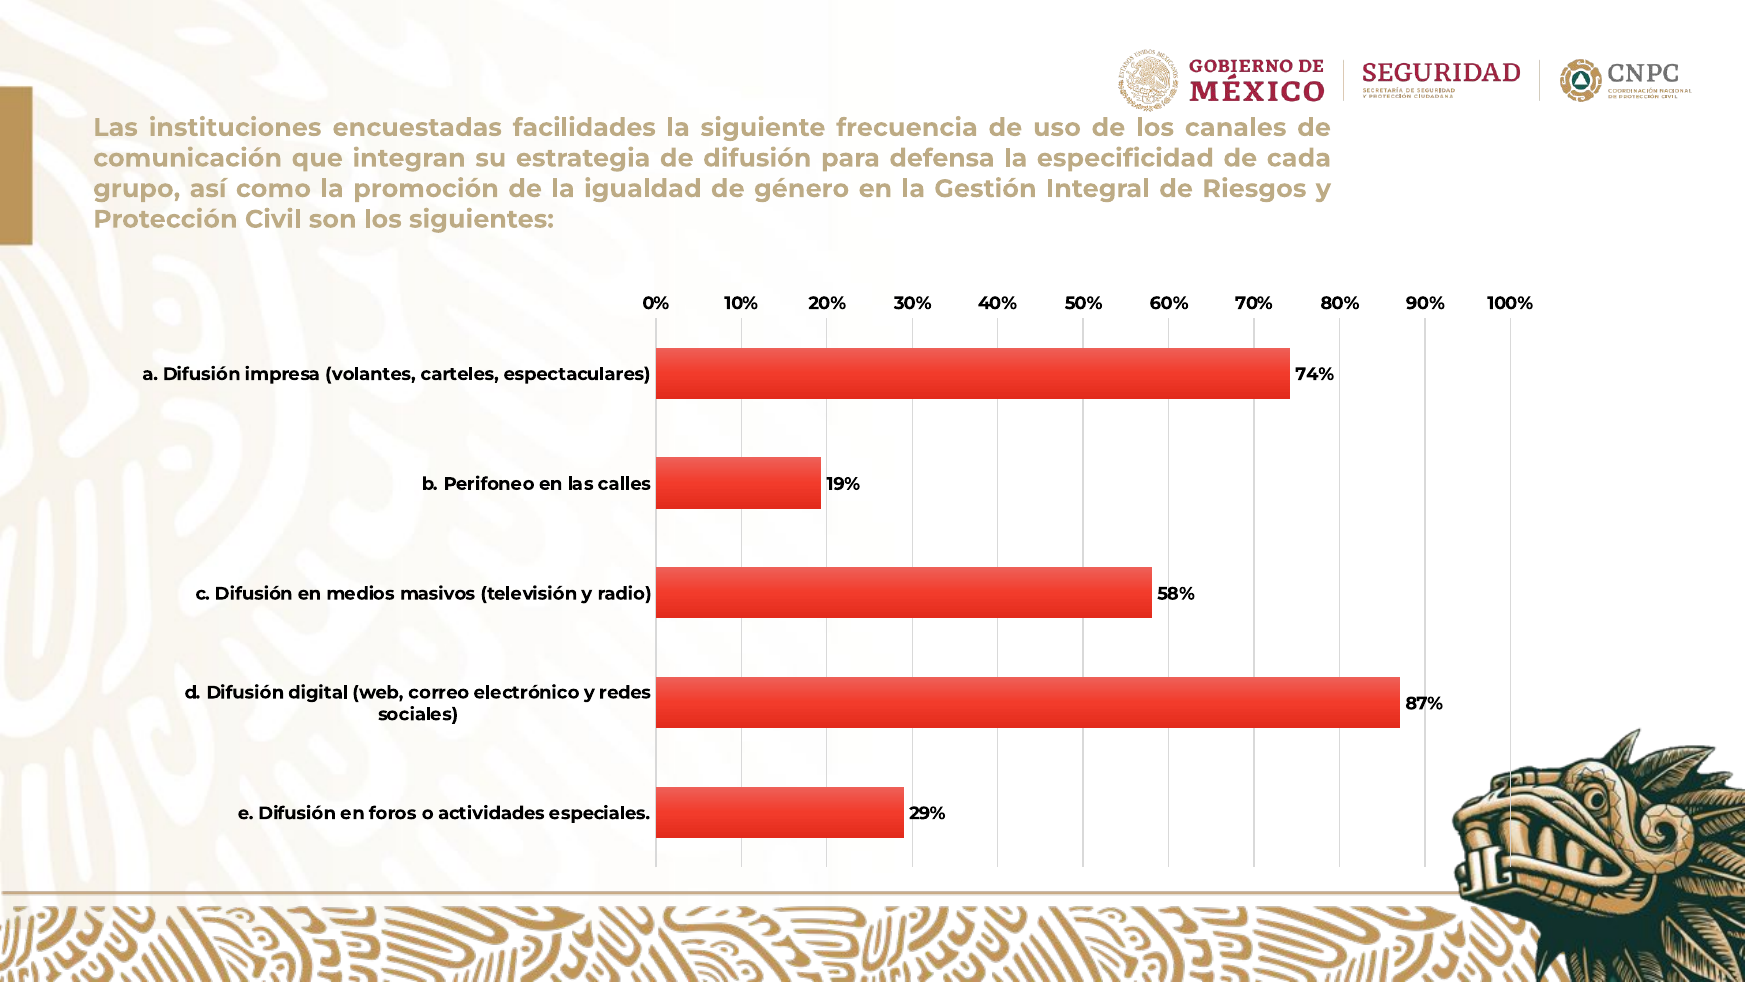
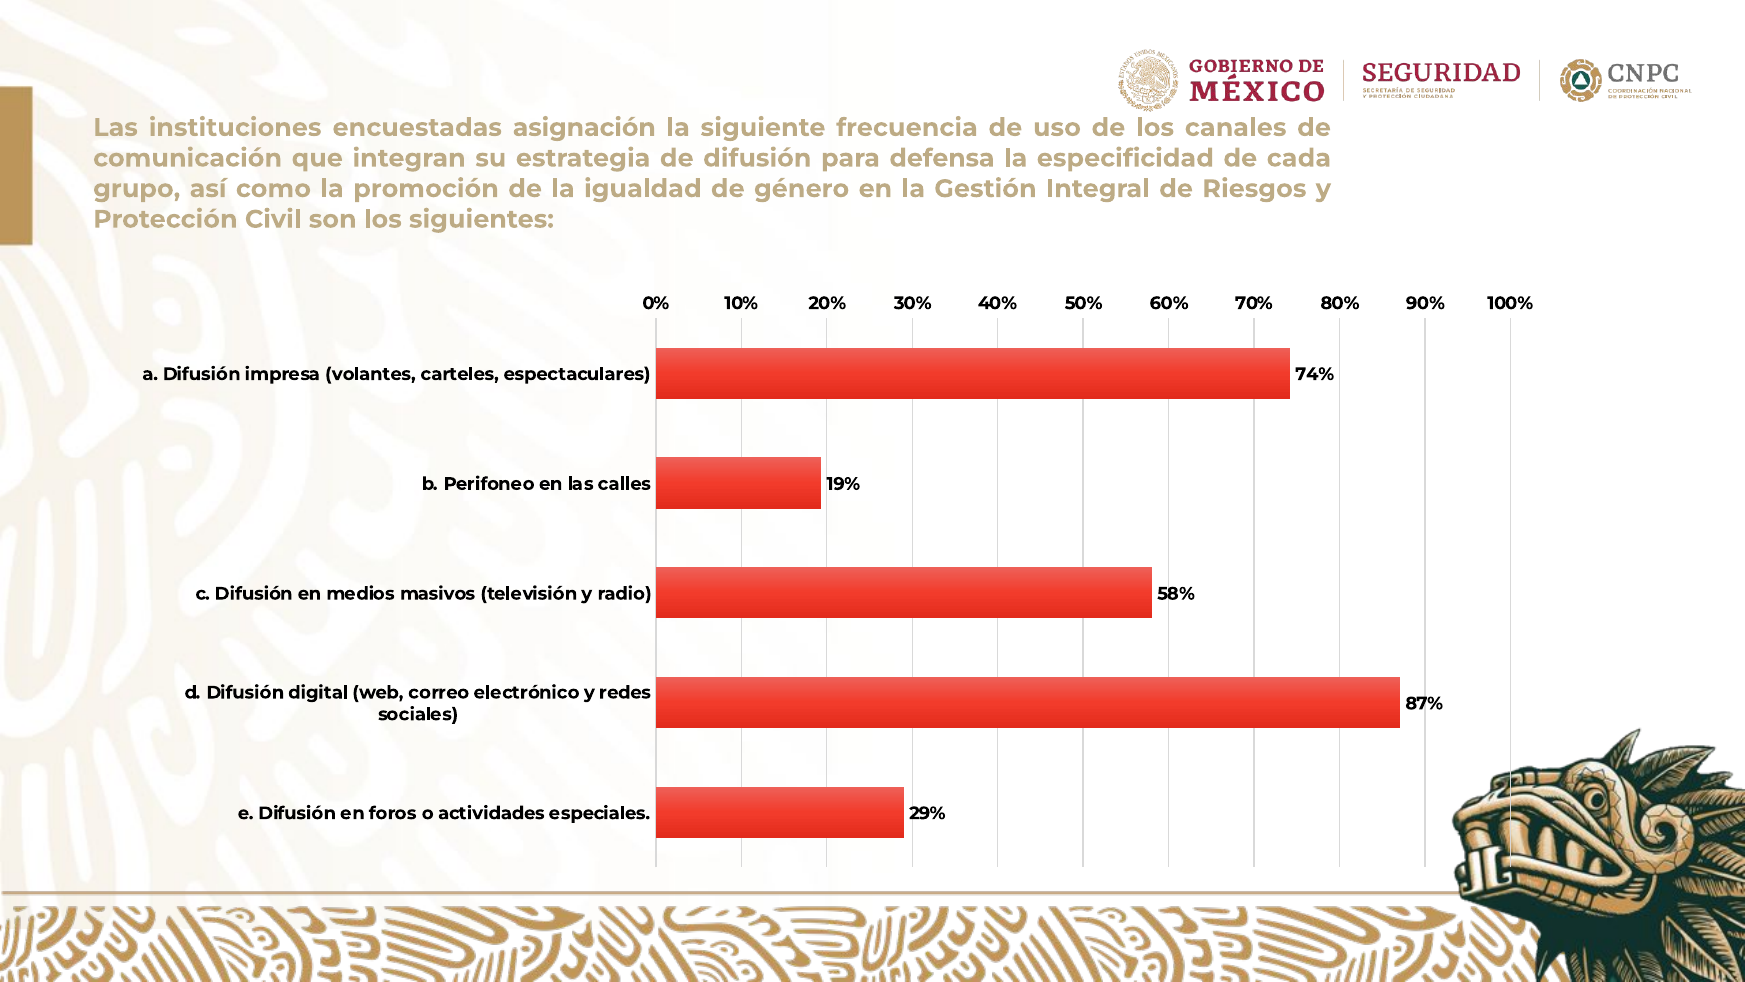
facilidades: facilidades -> asignación
